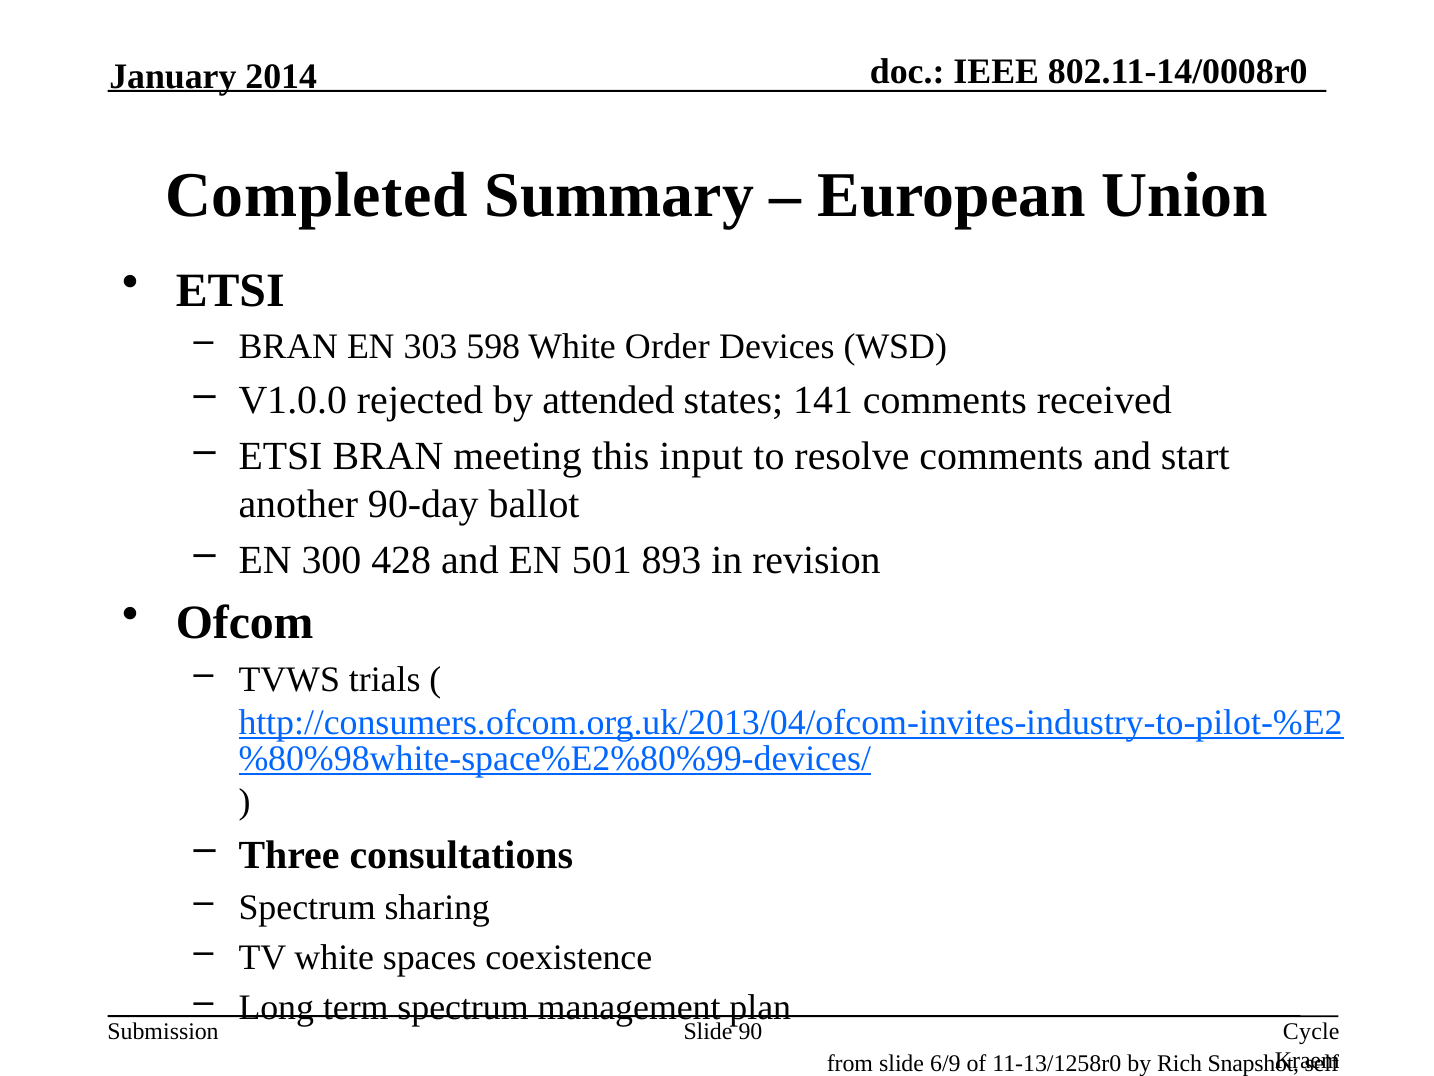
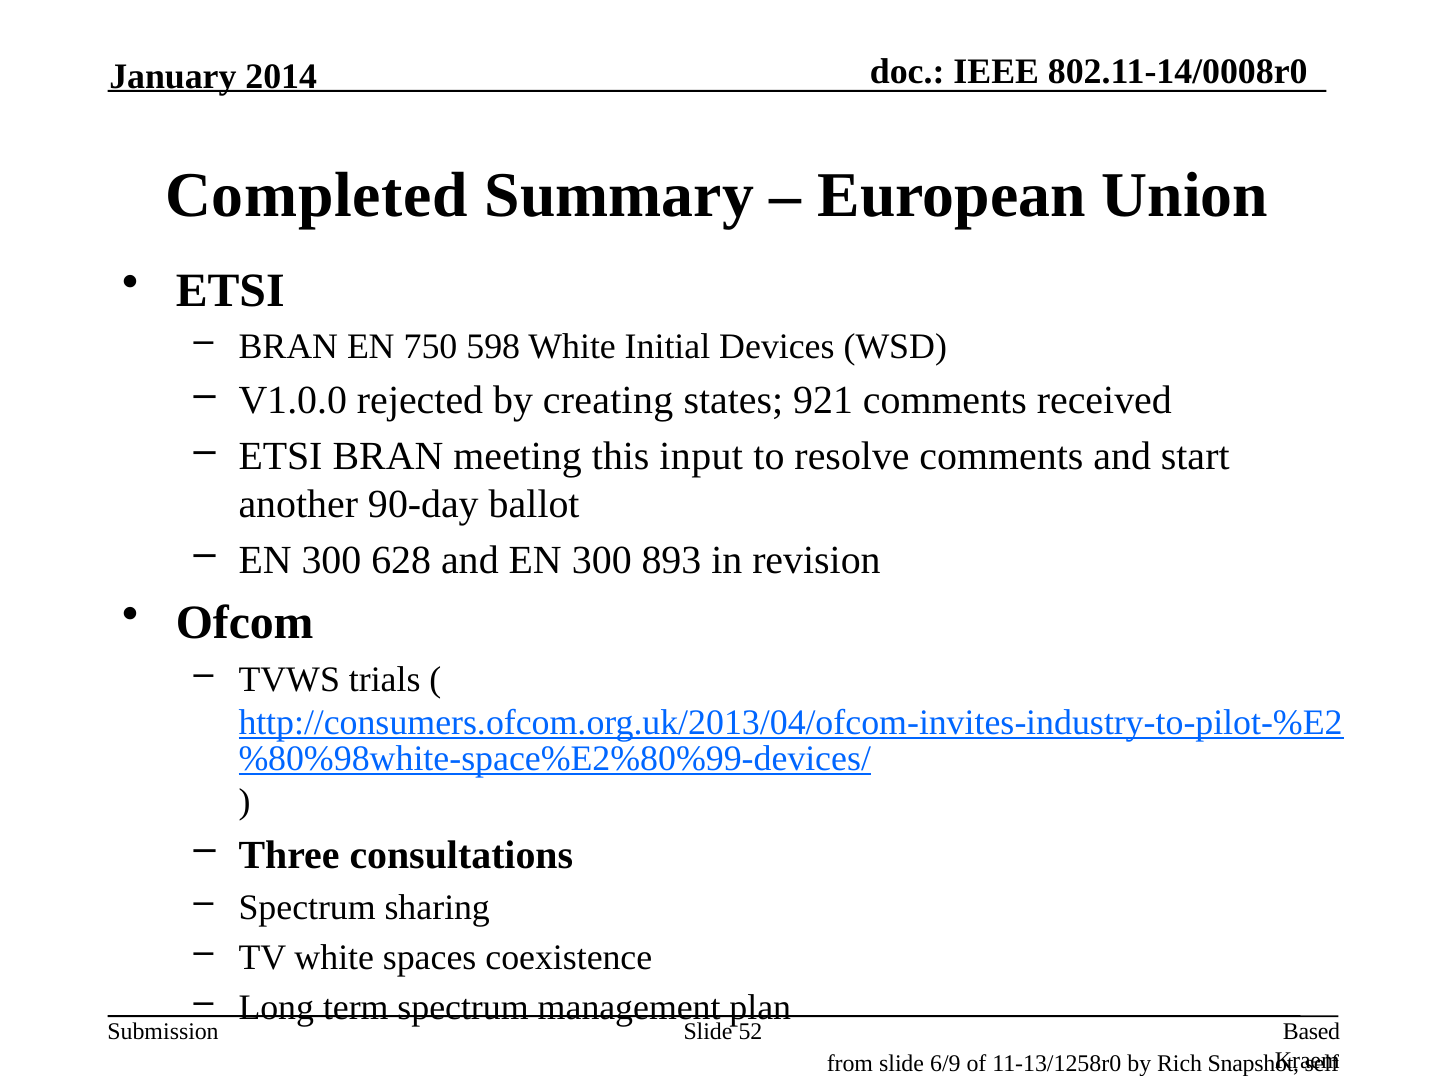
303: 303 -> 750
Order: Order -> Initial
attended: attended -> creating
141: 141 -> 921
428: 428 -> 628
and EN 501: 501 -> 300
90: 90 -> 52
Cycle: Cycle -> Based
